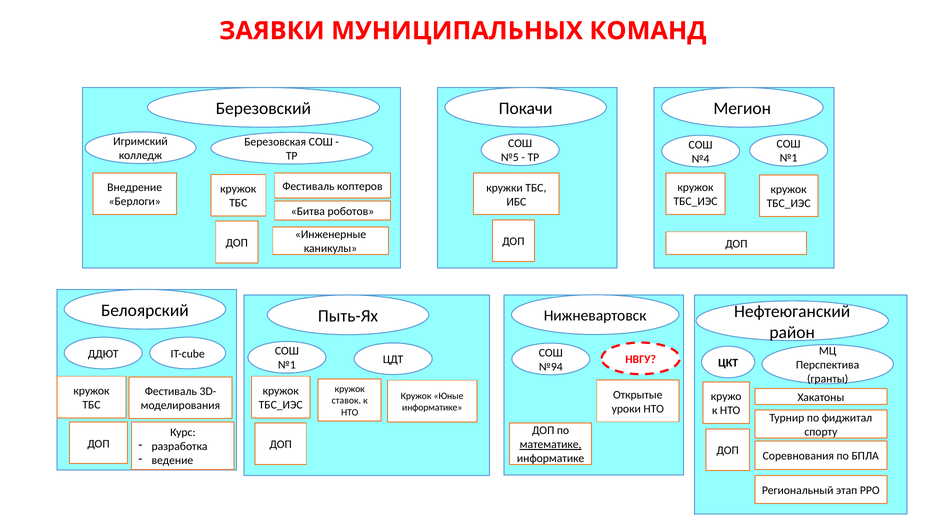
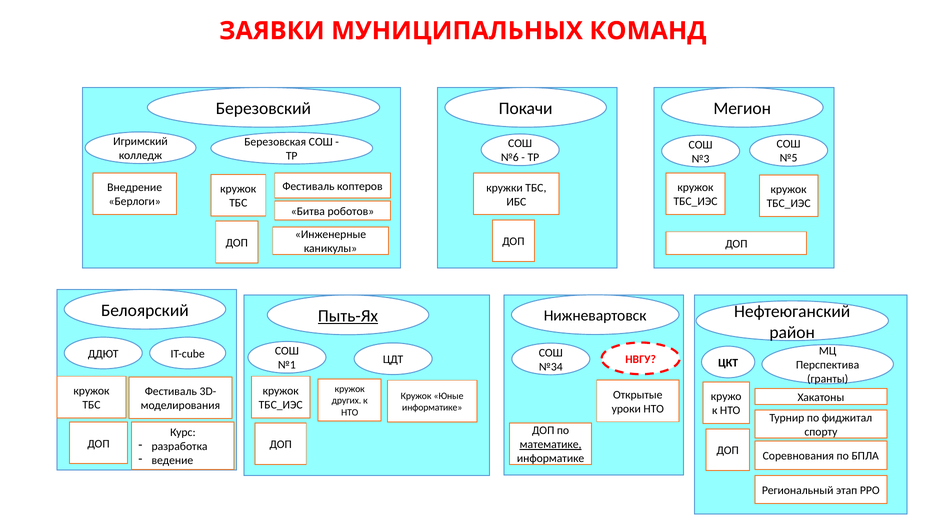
№5: №5 -> №6
№1 at (789, 158): №1 -> №5
№4: №4 -> №3
Пыть-Ях underline: none -> present
№94: №94 -> №34
ставок: ставок -> других
